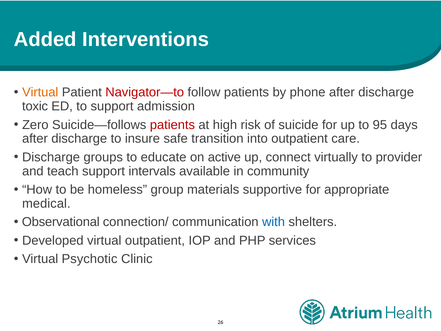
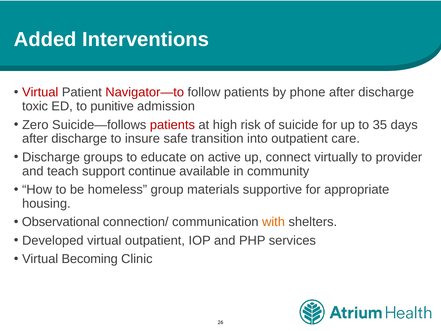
Virtual at (40, 92) colour: orange -> red
to support: support -> punitive
95: 95 -> 35
intervals: intervals -> continue
medical: medical -> housing
with colour: blue -> orange
Psychotic: Psychotic -> Becoming
